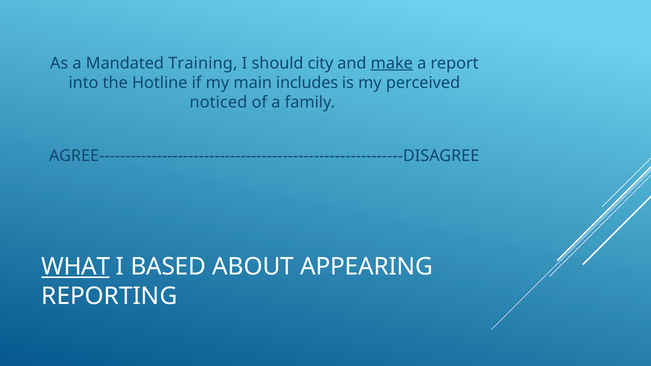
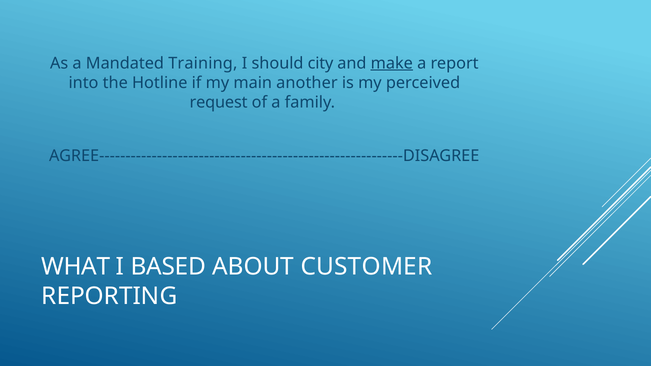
includes: includes -> another
noticed: noticed -> request
WHAT underline: present -> none
APPEARING: APPEARING -> CUSTOMER
